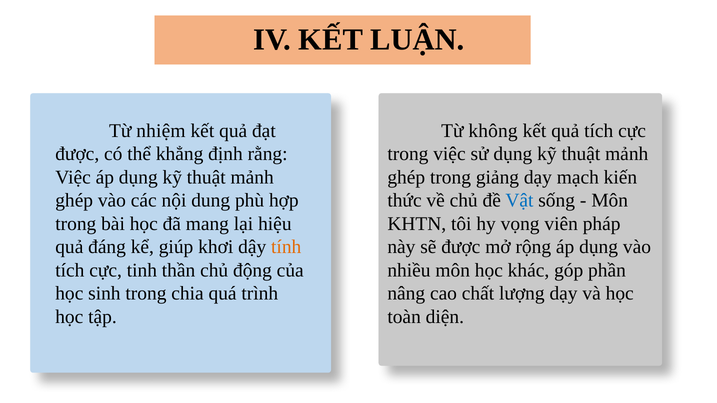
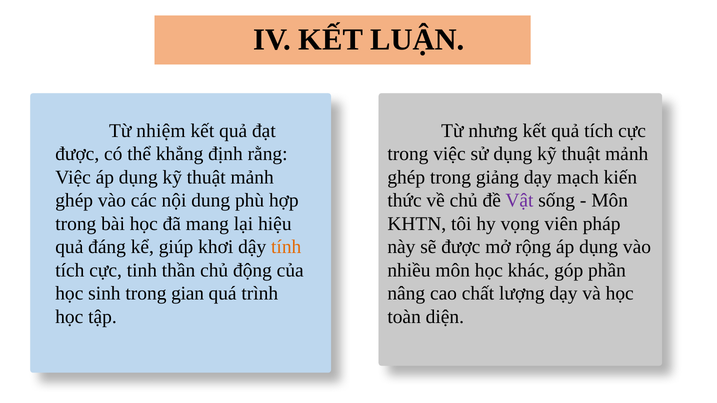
không: không -> nhưng
Vật colour: blue -> purple
chia: chia -> gian
